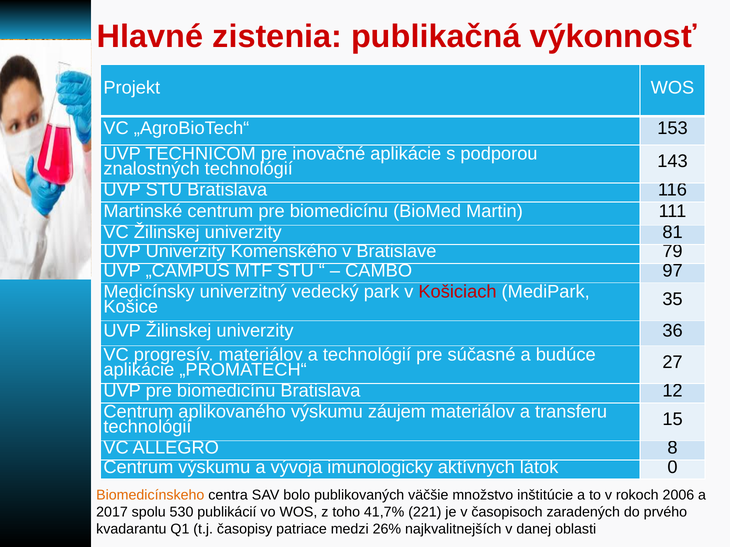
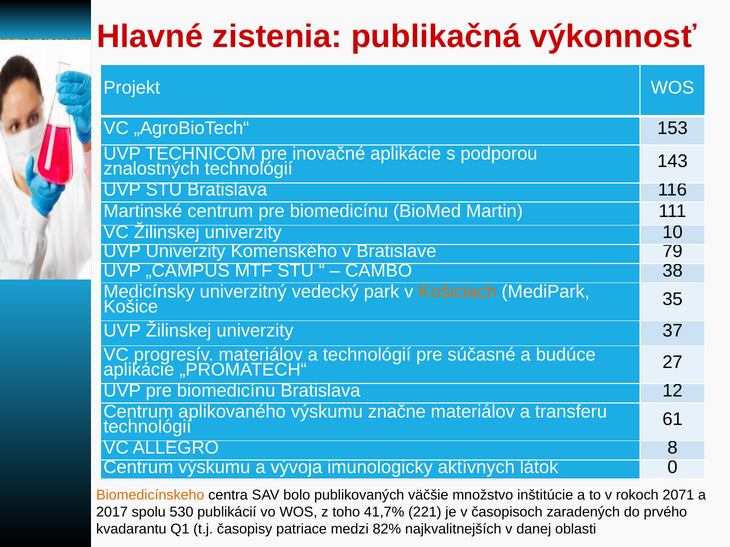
81: 81 -> 10
97: 97 -> 38
Košiciach colour: red -> orange
36: 36 -> 37
záujem: záujem -> značne
15: 15 -> 61
2006: 2006 -> 2071
26%: 26% -> 82%
